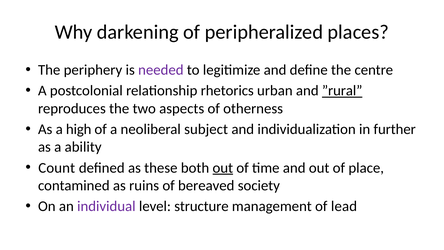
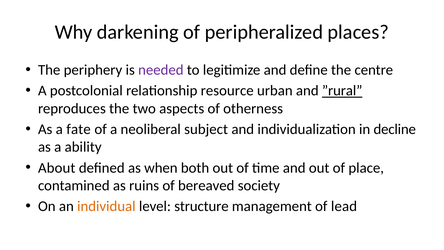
rhetorics: rhetorics -> resource
high: high -> fate
further: further -> decline
Count: Count -> About
these: these -> when
out at (223, 168) underline: present -> none
individual colour: purple -> orange
